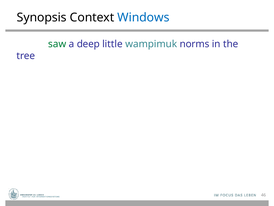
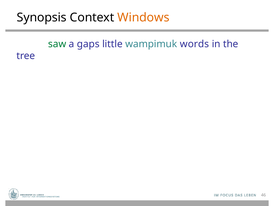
Windows colour: blue -> orange
deep: deep -> gaps
norms: norms -> words
